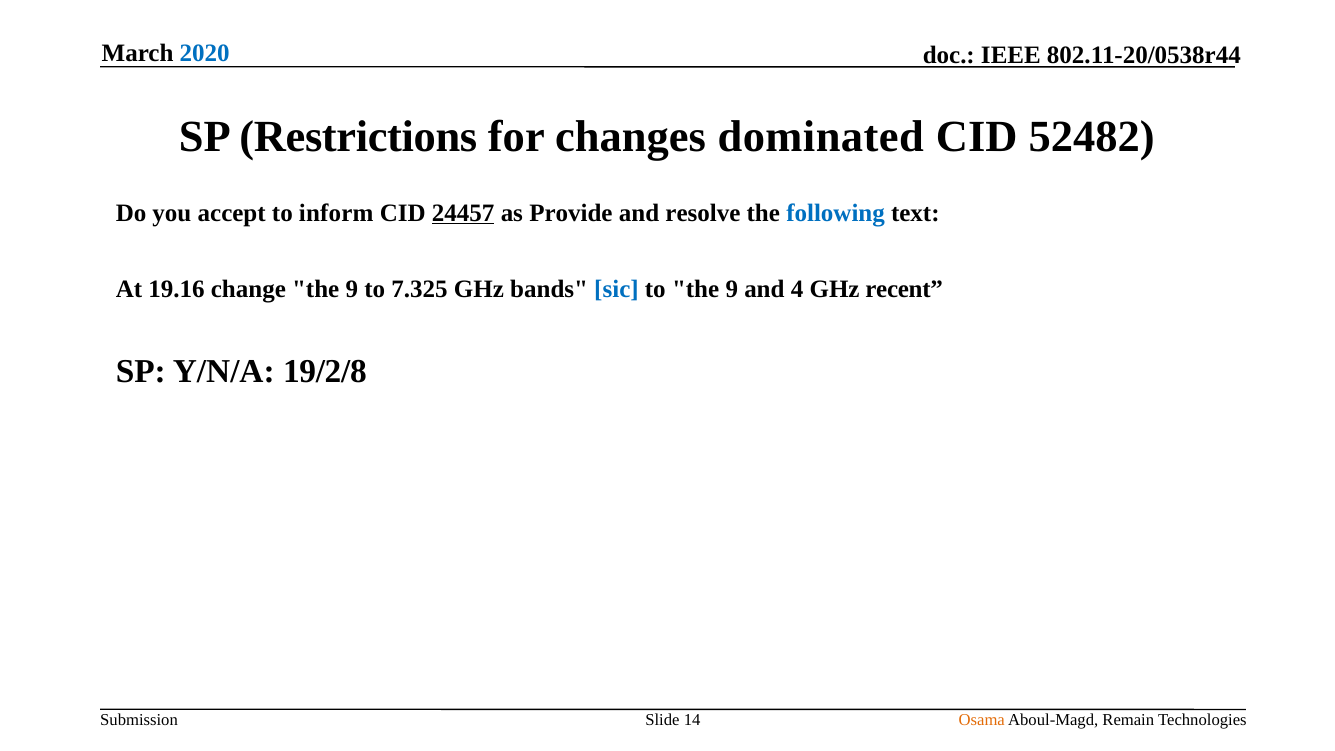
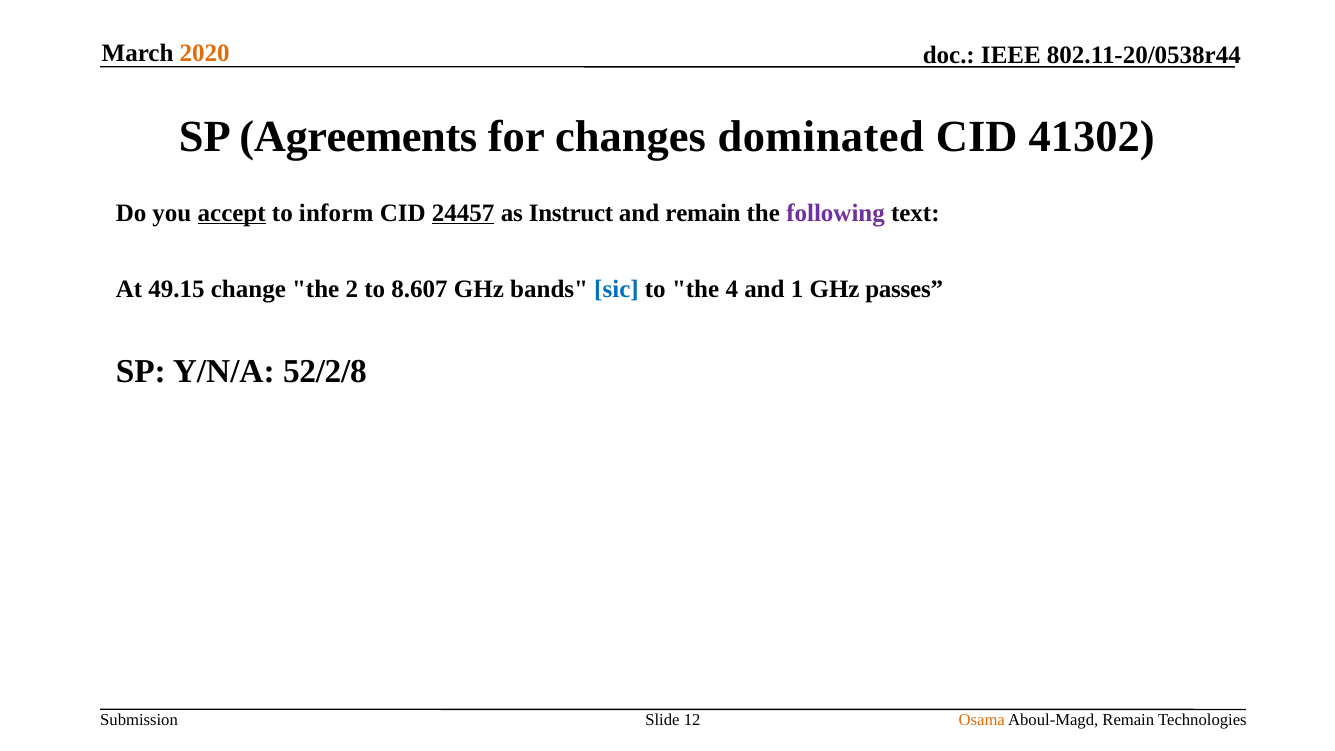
2020 colour: blue -> orange
Restrictions: Restrictions -> Agreements
52482: 52482 -> 41302
accept underline: none -> present
Provide: Provide -> Instruct
and resolve: resolve -> remain
following colour: blue -> purple
19.16: 19.16 -> 49.15
change the 9: 9 -> 2
7.325: 7.325 -> 8.607
to the 9: 9 -> 4
4: 4 -> 1
recent: recent -> passes
19/2/8: 19/2/8 -> 52/2/8
14: 14 -> 12
